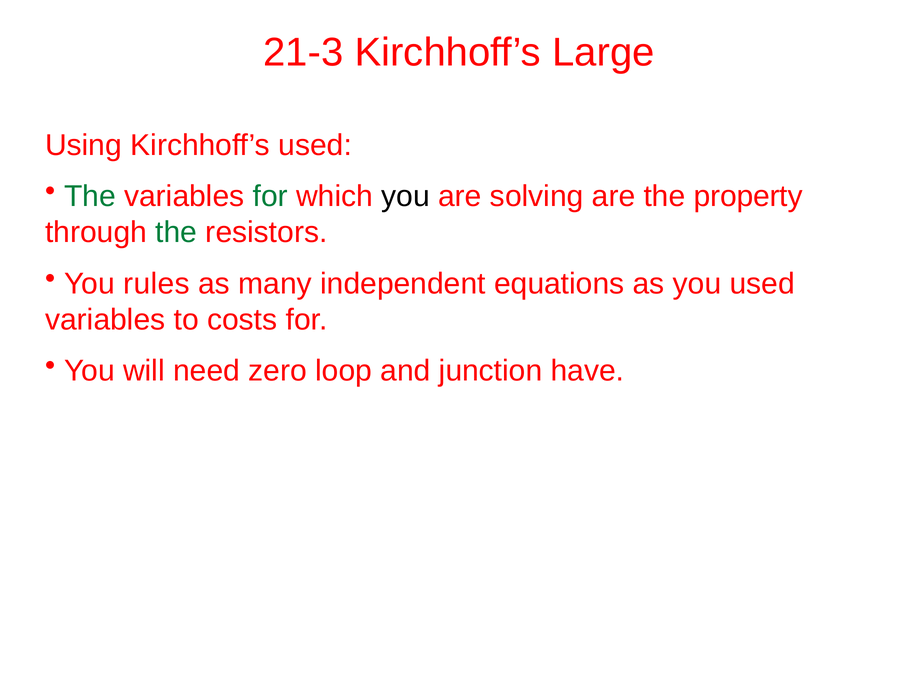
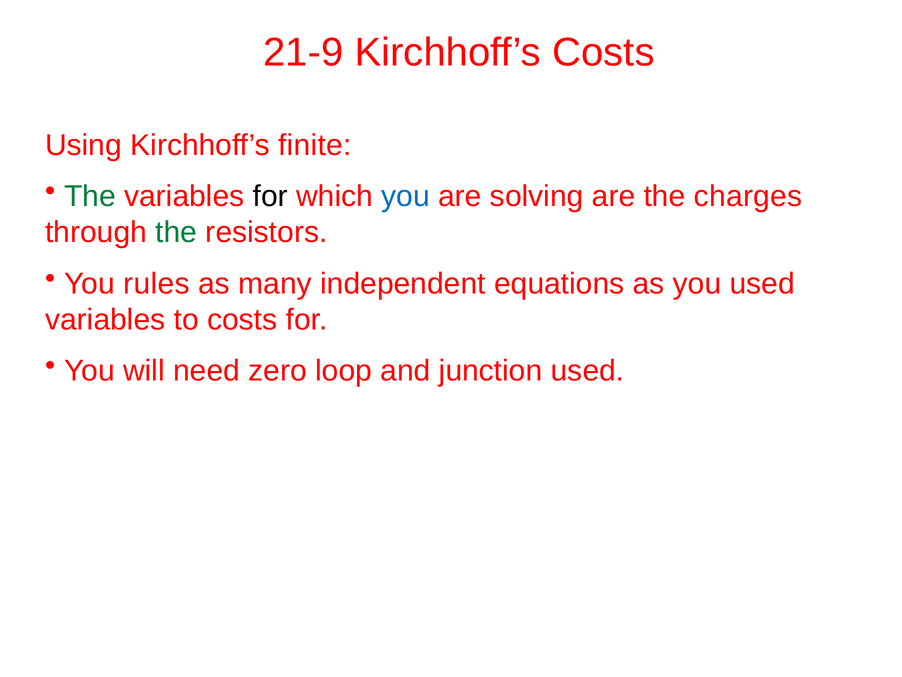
21-3: 21-3 -> 21-9
Kirchhoff’s Large: Large -> Costs
Kirchhoff’s used: used -> finite
for at (270, 196) colour: green -> black
you at (406, 196) colour: black -> blue
property: property -> charges
junction have: have -> used
